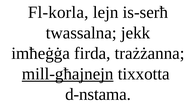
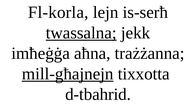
twassalna underline: none -> present
firda: firda -> aħna
d-nstama: d-nstama -> d-tbahrid
